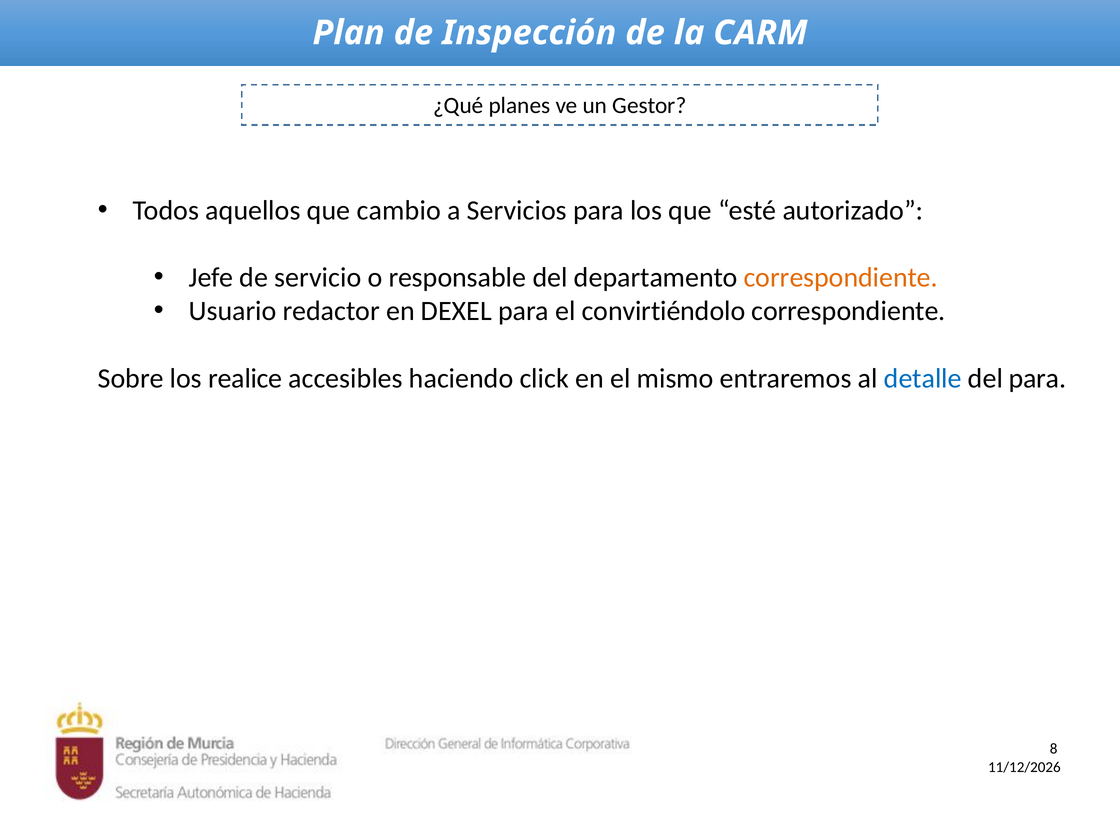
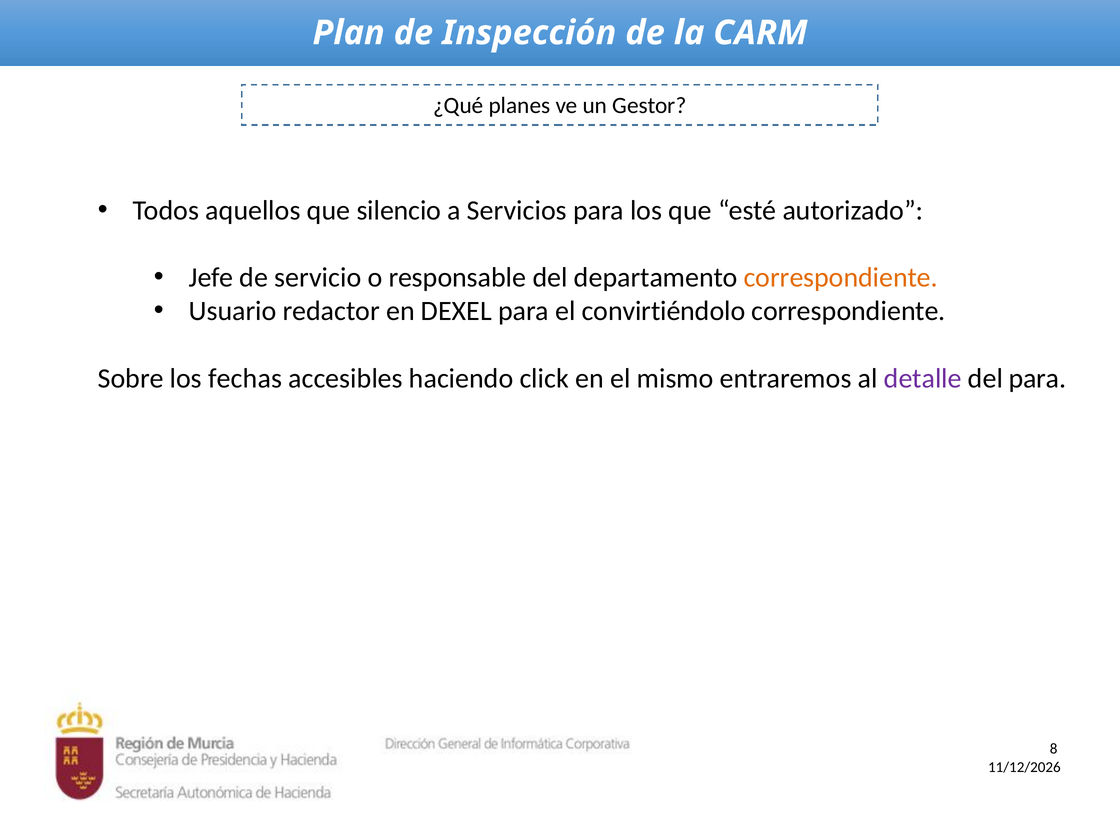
cambio: cambio -> silencio
realice: realice -> fechas
detalle colour: blue -> purple
